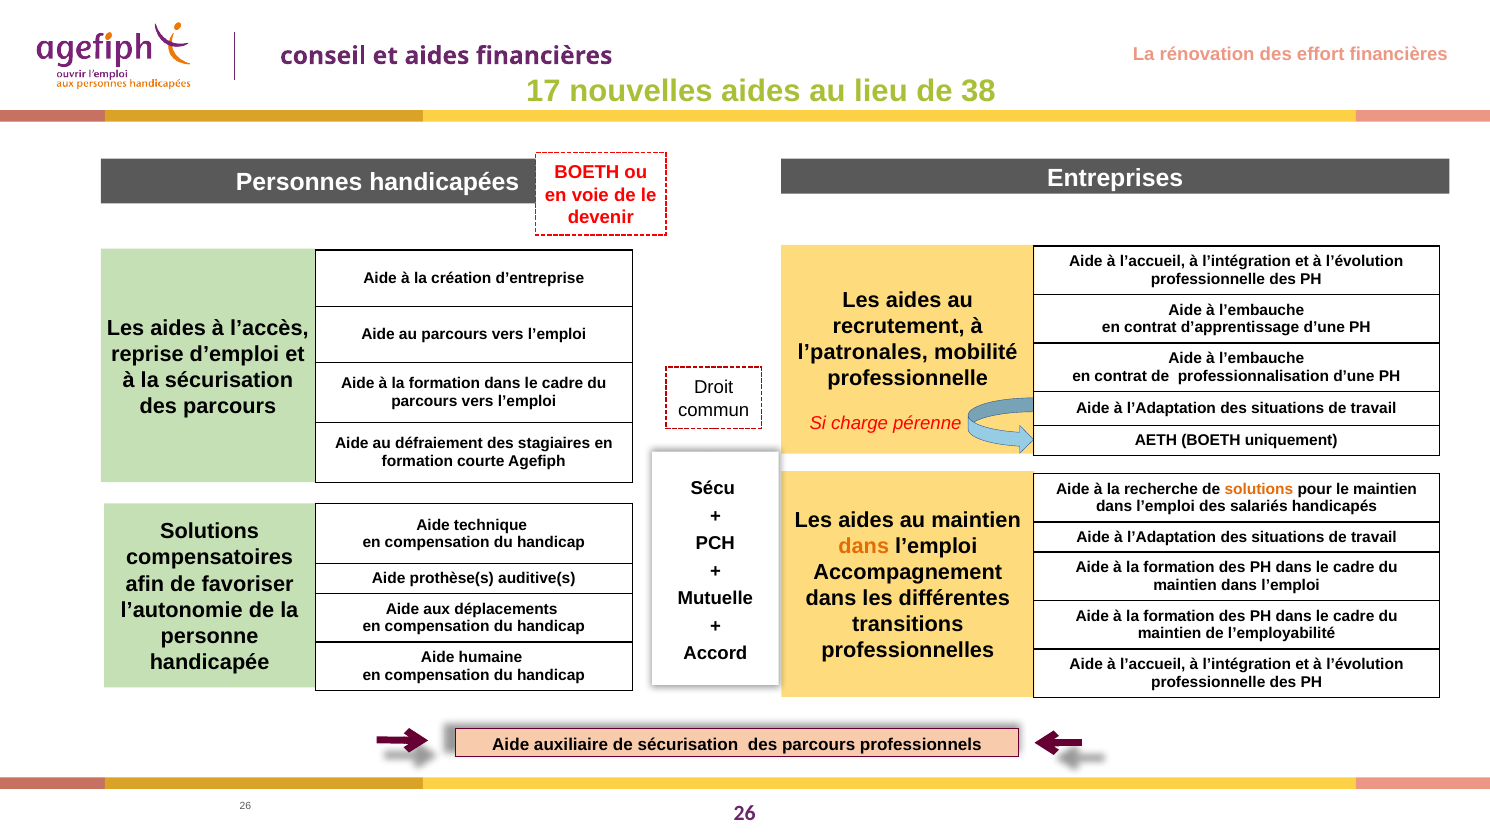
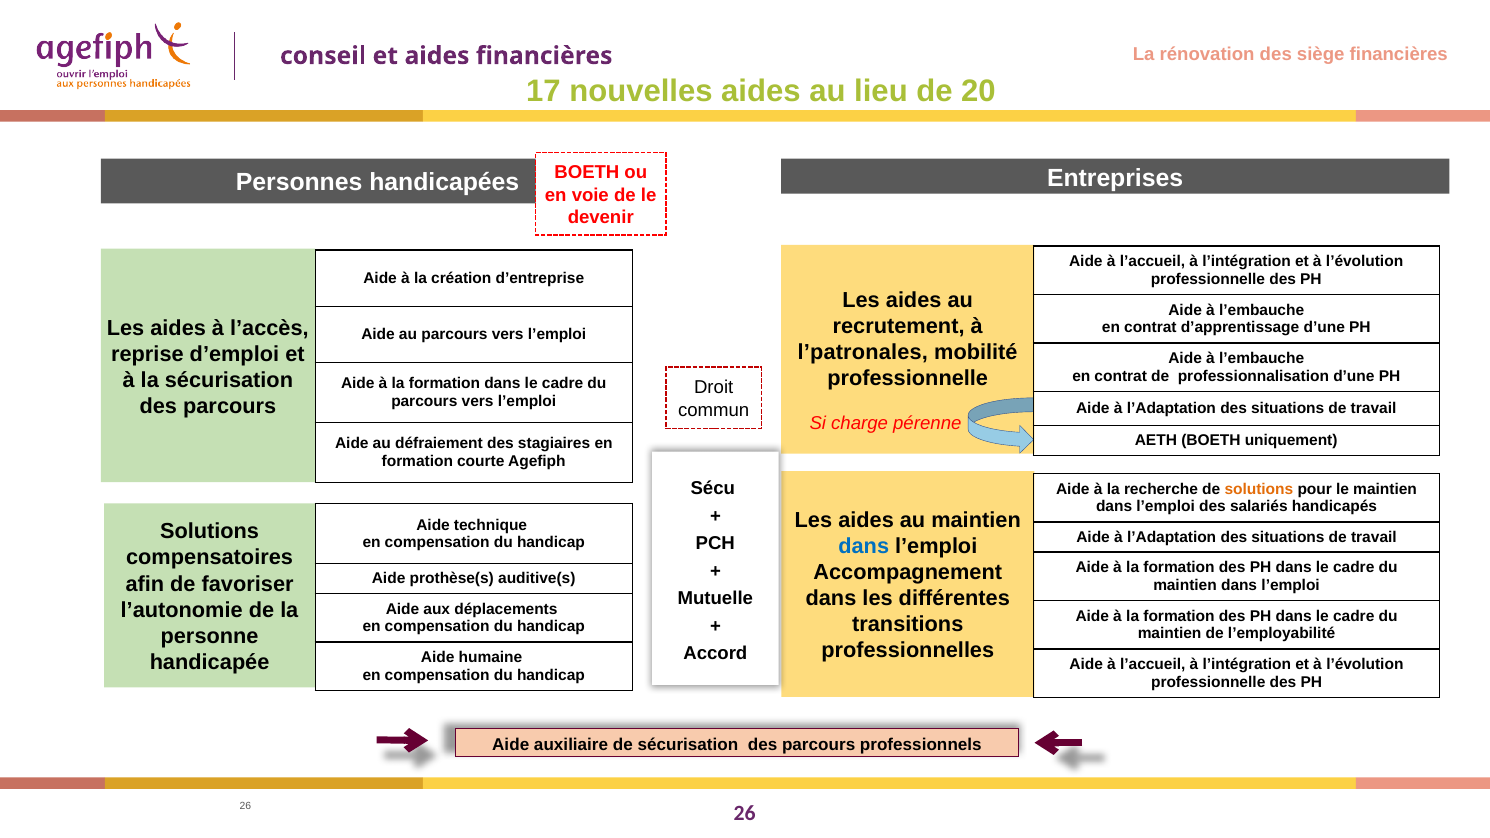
effort: effort -> siège
38: 38 -> 20
dans at (864, 547) colour: orange -> blue
